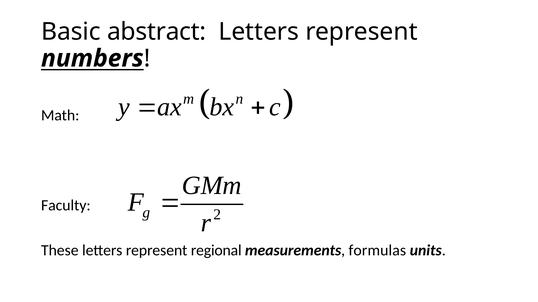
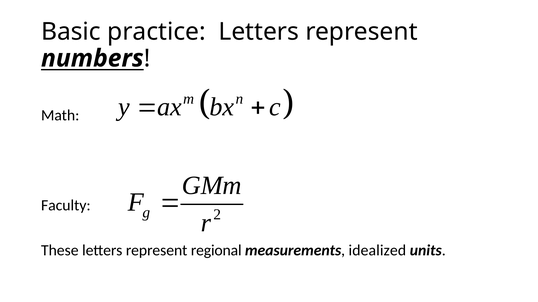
abstract: abstract -> practice
formulas: formulas -> idealized
